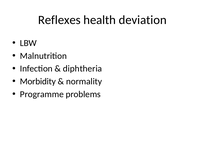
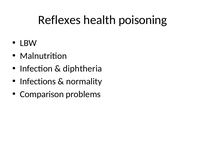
deviation: deviation -> poisoning
Morbidity: Morbidity -> Infections
Programme: Programme -> Comparison
